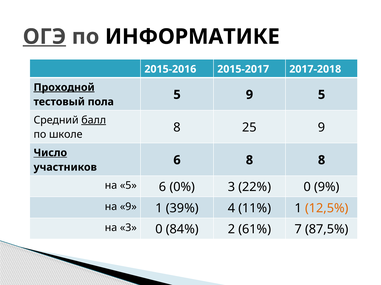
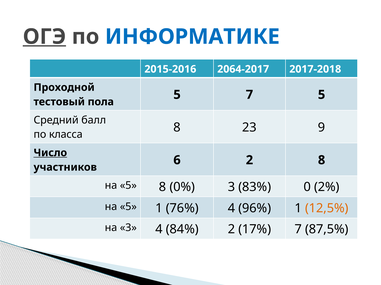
ИНФОРМАТИКЕ colour: black -> blue
2015-2017: 2015-2017 -> 2064-2017
Проходной underline: present -> none
5 9: 9 -> 7
балл underline: present -> none
25: 25 -> 23
школе: школе -> класса
6 8: 8 -> 2
5 6: 6 -> 8
22%: 22% -> 83%
9%: 9% -> 2%
9 at (128, 207): 9 -> 5
39%: 39% -> 76%
11%: 11% -> 96%
3 0: 0 -> 4
61%: 61% -> 17%
